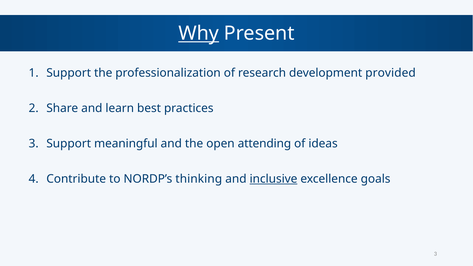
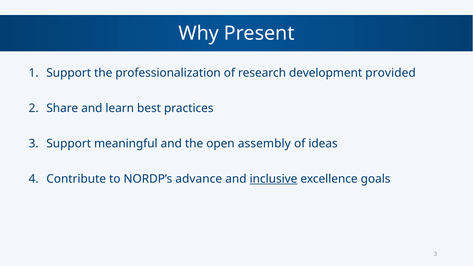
Why underline: present -> none
attending: attending -> assembly
thinking: thinking -> advance
